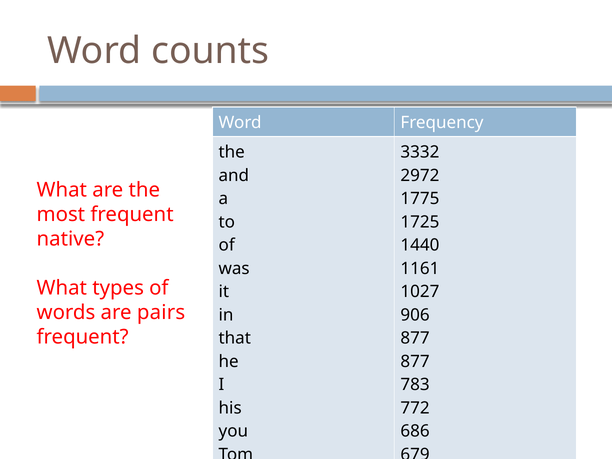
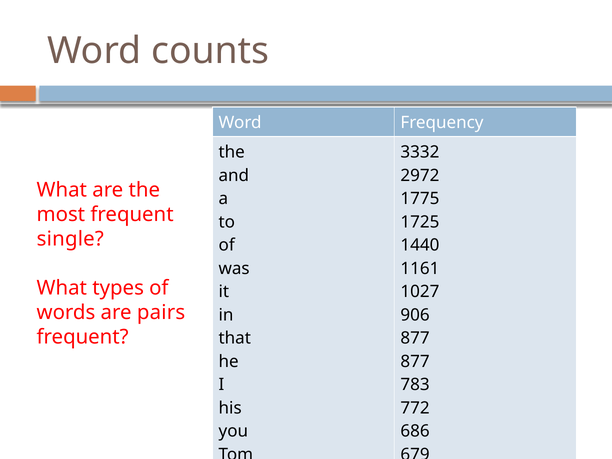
native: native -> single
